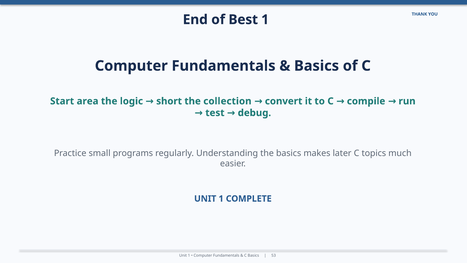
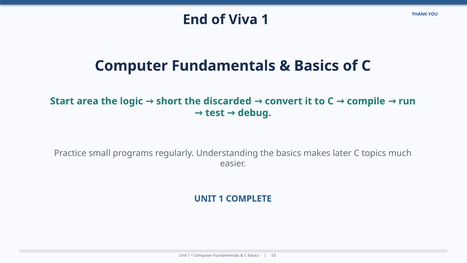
Best: Best -> Viva
collection: collection -> discarded
